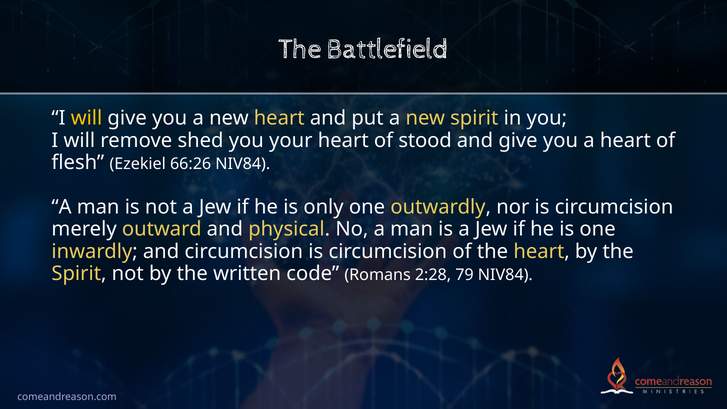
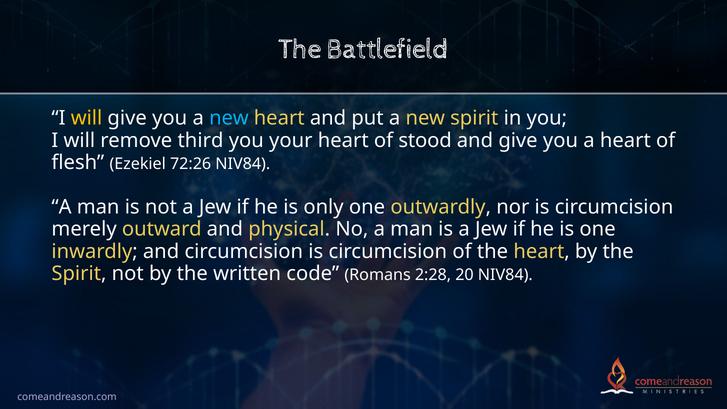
new at (229, 118) colour: white -> light blue
shed: shed -> third
66:26: 66:26 -> 72:26
79: 79 -> 20
